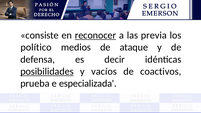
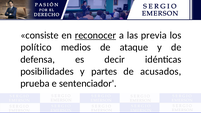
posibilidades underline: present -> none
vacíos: vacíos -> partes
coactivos: coactivos -> acusados
especializada: especializada -> sentenciador
